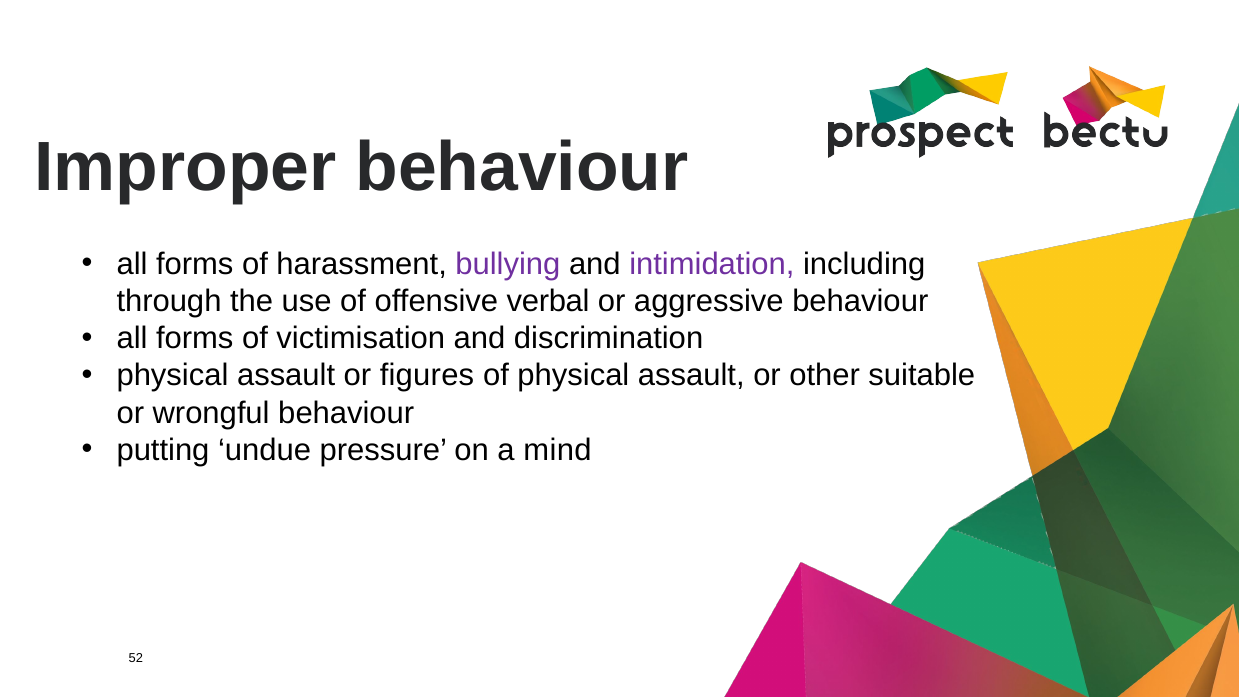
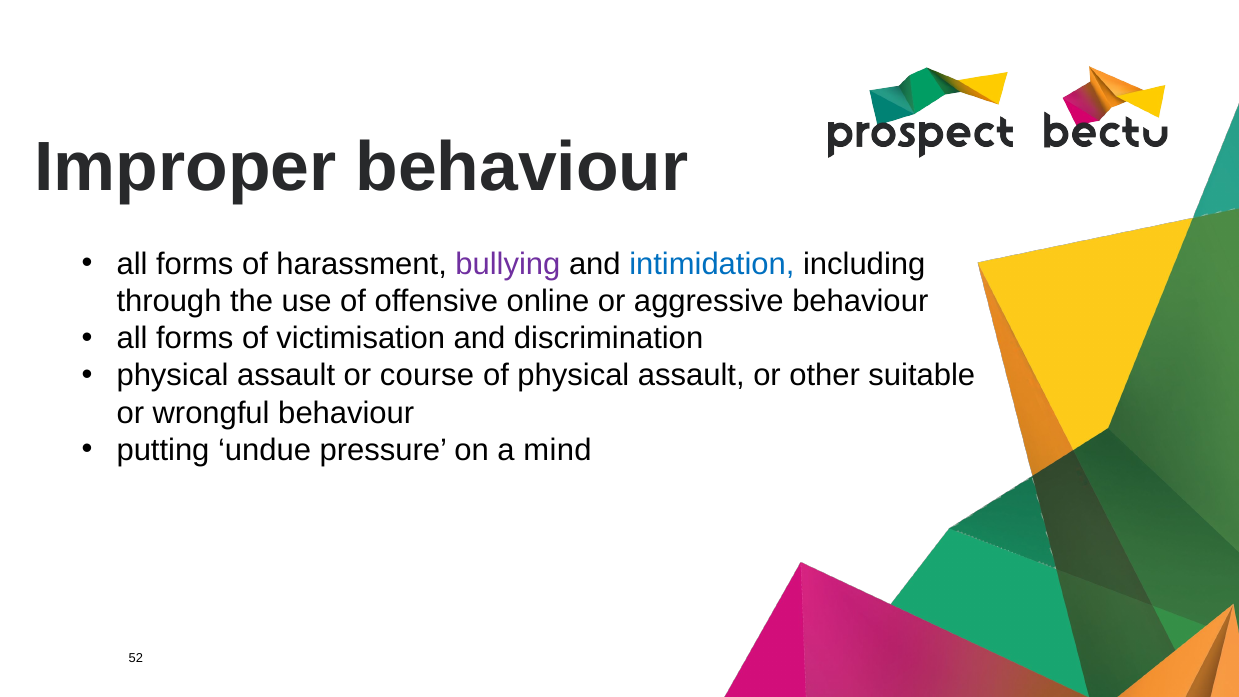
intimidation colour: purple -> blue
verbal: verbal -> online
figures: figures -> course
